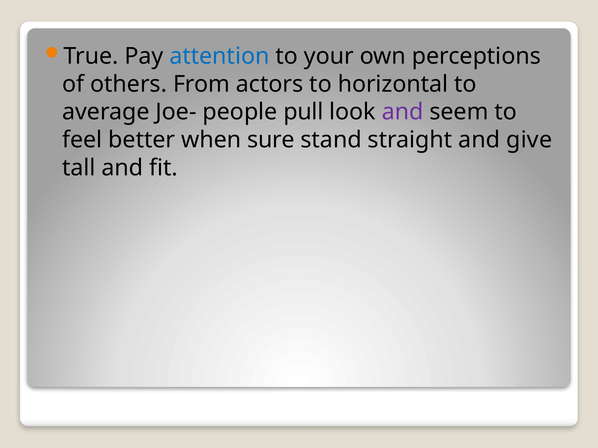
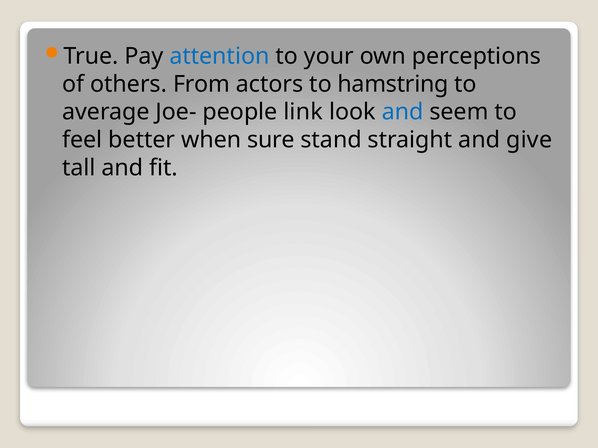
horizontal: horizontal -> hamstring
pull: pull -> link
and at (403, 112) colour: purple -> blue
